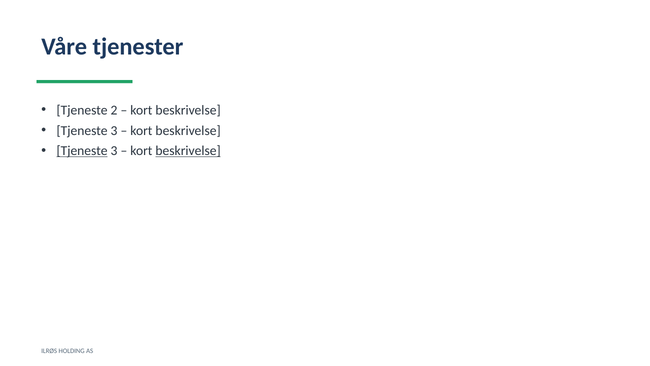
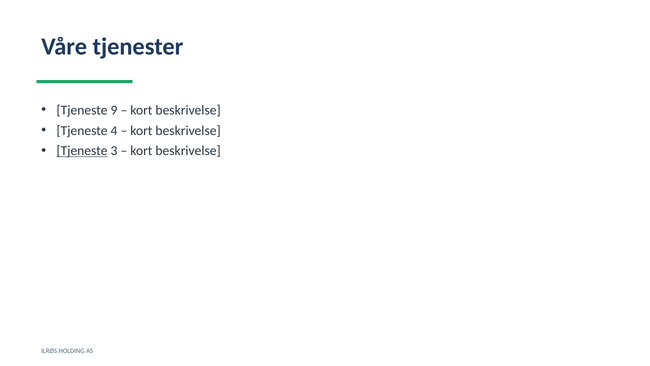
2: 2 -> 9
3 at (114, 130): 3 -> 4
beskrivelse at (188, 151) underline: present -> none
